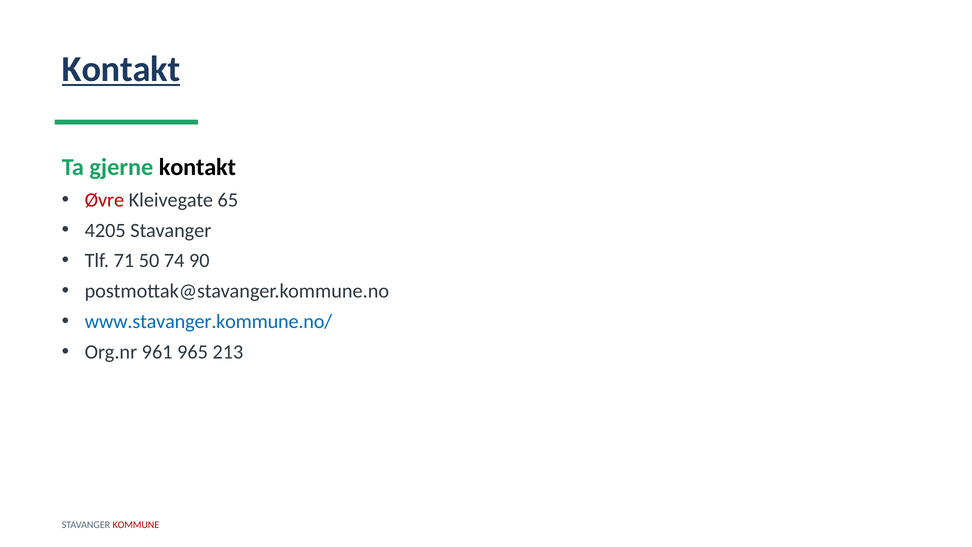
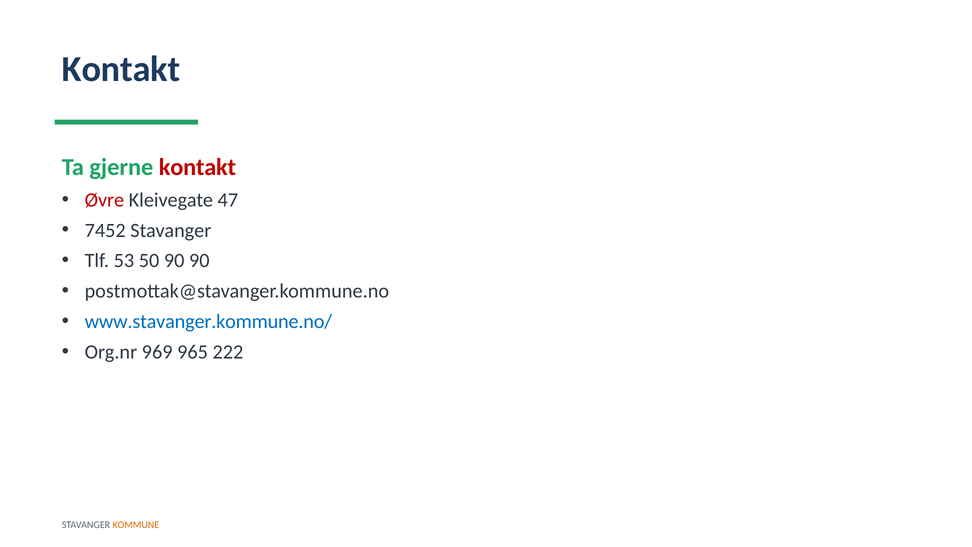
Kontakt at (121, 69) underline: present -> none
kontakt at (197, 167) colour: black -> red
65: 65 -> 47
4205: 4205 -> 7452
71: 71 -> 53
50 74: 74 -> 90
961: 961 -> 969
213: 213 -> 222
KOMMUNE colour: red -> orange
